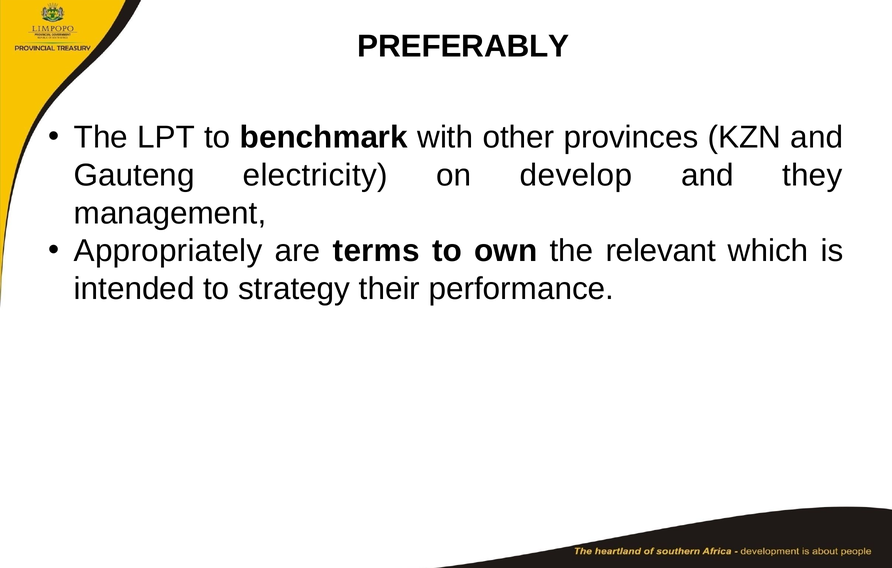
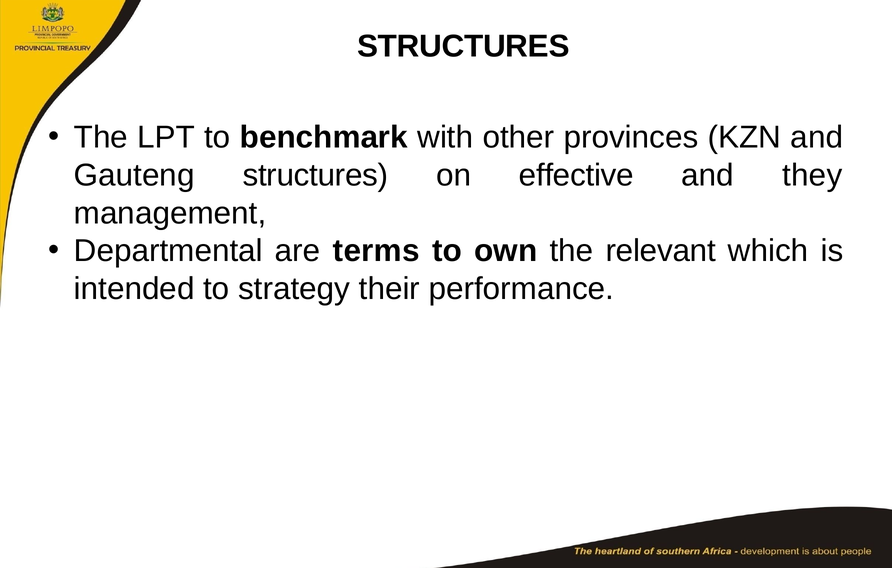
PREFERABLY at (463, 46): PREFERABLY -> STRUCTURES
Gauteng electricity: electricity -> structures
develop: develop -> effective
Appropriately: Appropriately -> Departmental
